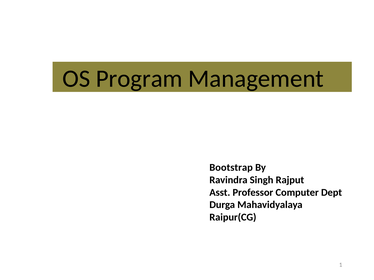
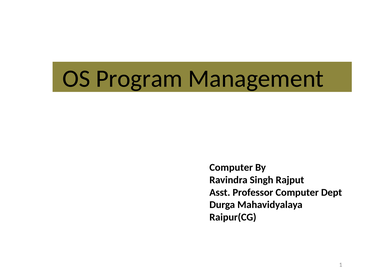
Bootstrap at (231, 168): Bootstrap -> Computer
